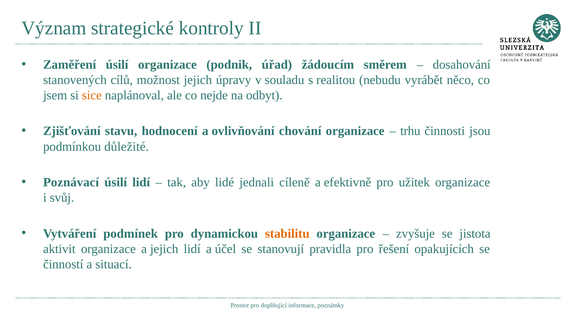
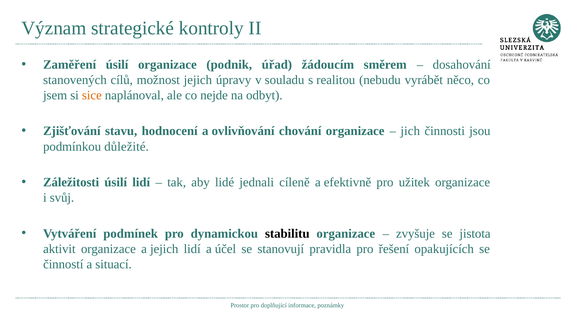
trhu: trhu -> jich
Poznávací: Poznávací -> Záležitosti
stabilitu colour: orange -> black
